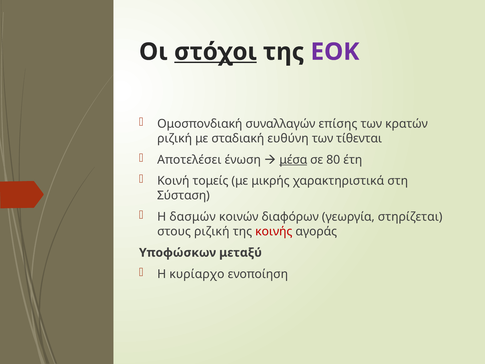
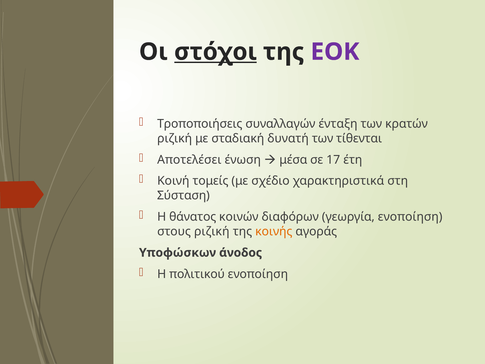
Ομοσπονδιακή: Ομοσπονδιακή -> Τροποποιήσεις
επίσης: επίσης -> ένταξη
ευθύνη: ευθύνη -> δυνατή
μέσα underline: present -> none
80: 80 -> 17
μικρής: μικρής -> σχέδιο
δασμών: δασμών -> θάνατος
γεωργία στηρίζεται: στηρίζεται -> ενοποίηση
κοινής colour: red -> orange
μεταξύ: μεταξύ -> άνοδος
κυρίαρχο: κυρίαρχο -> πολιτικού
